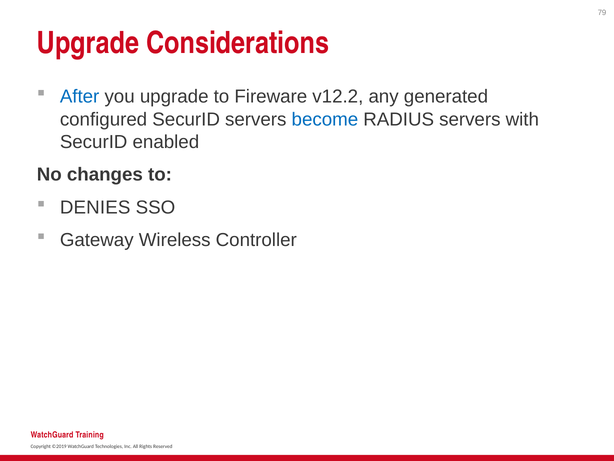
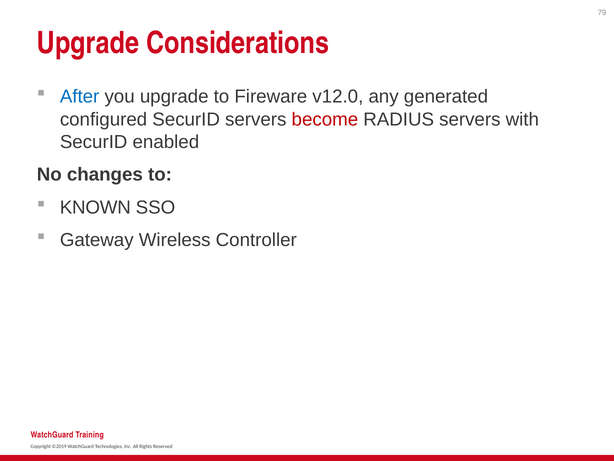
v12.2: v12.2 -> v12.0
become colour: blue -> red
DENIES: DENIES -> KNOWN
